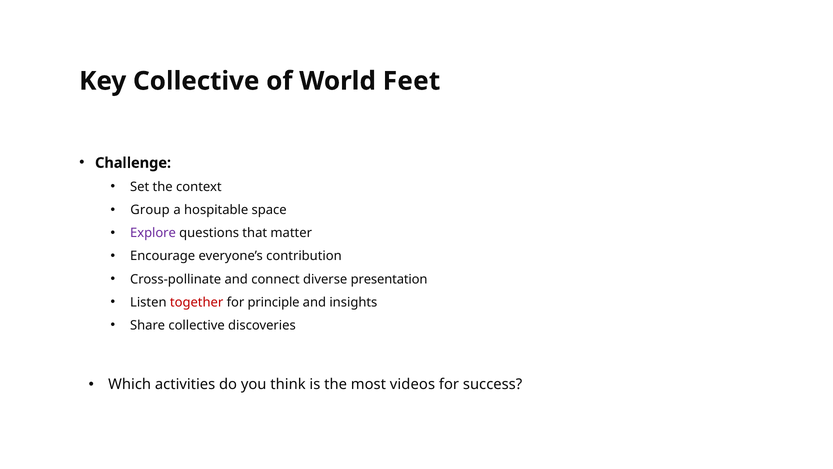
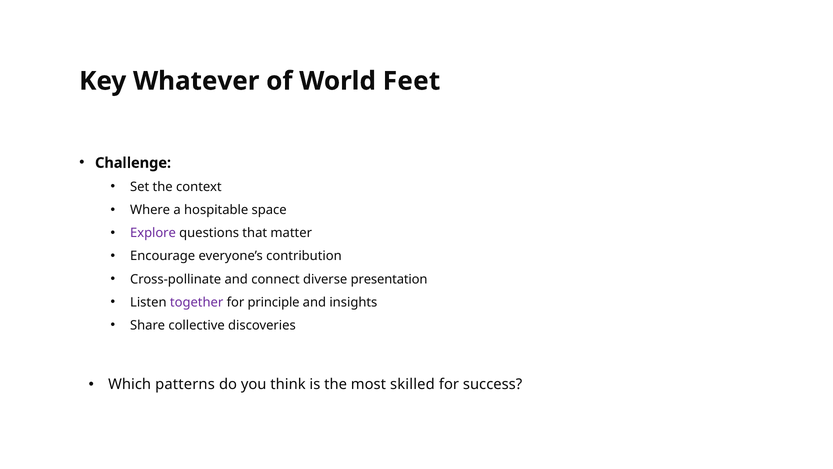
Key Collective: Collective -> Whatever
Group: Group -> Where
together colour: red -> purple
activities: activities -> patterns
videos: videos -> skilled
